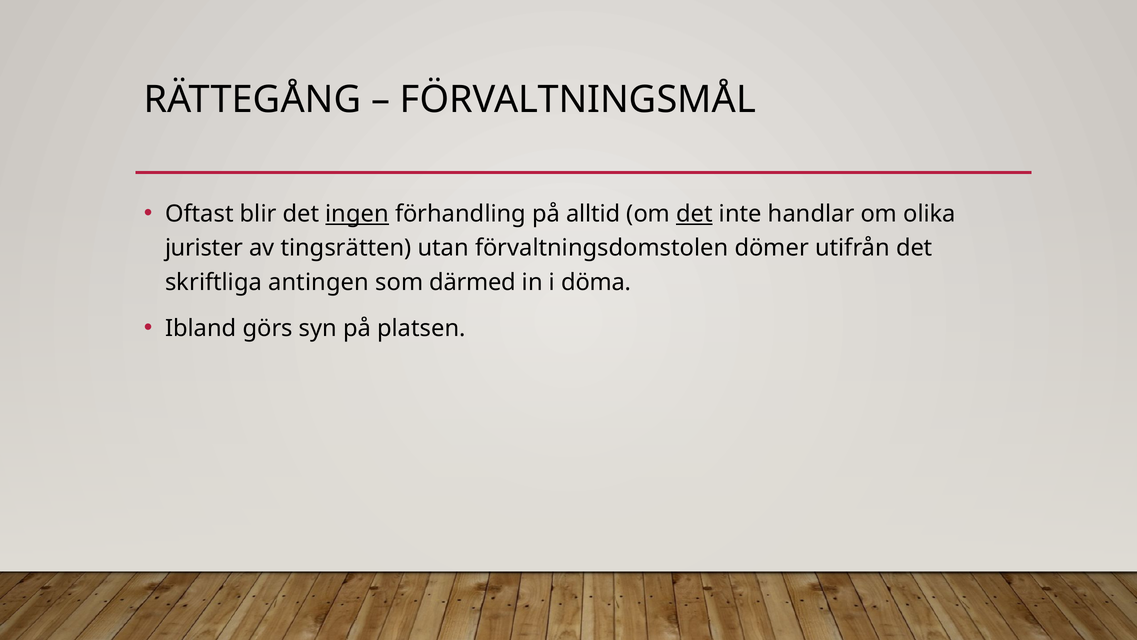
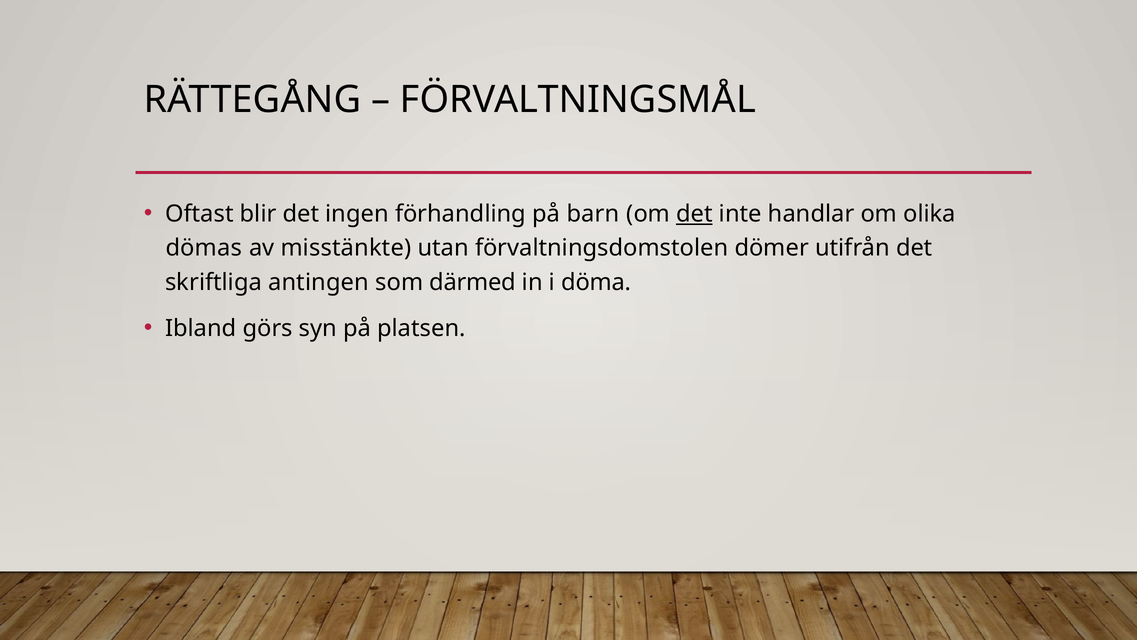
ingen underline: present -> none
alltid: alltid -> barn
jurister: jurister -> dömas
tingsrätten: tingsrätten -> misstänkte
